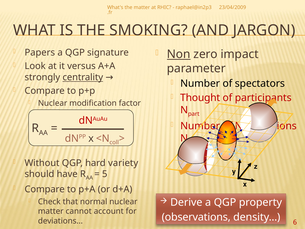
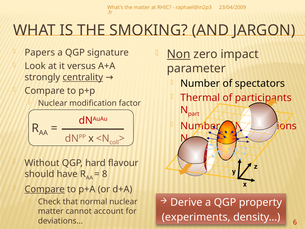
Thought: Thought -> Thermal
variety: variety -> flavour
5: 5 -> 8
Compare at (45, 189) underline: none -> present
observations: observations -> experiments
